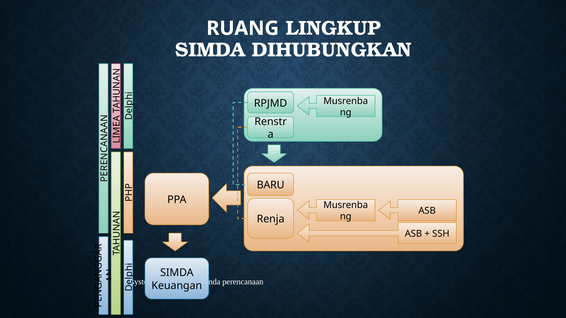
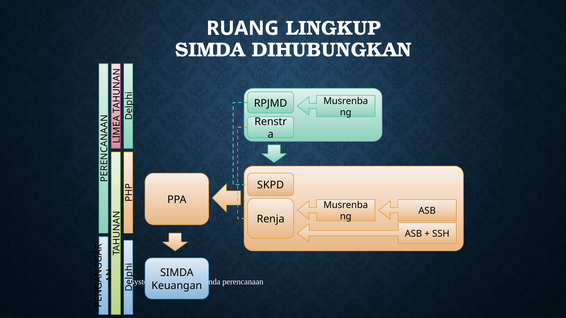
BARU: BARU -> SKPD
